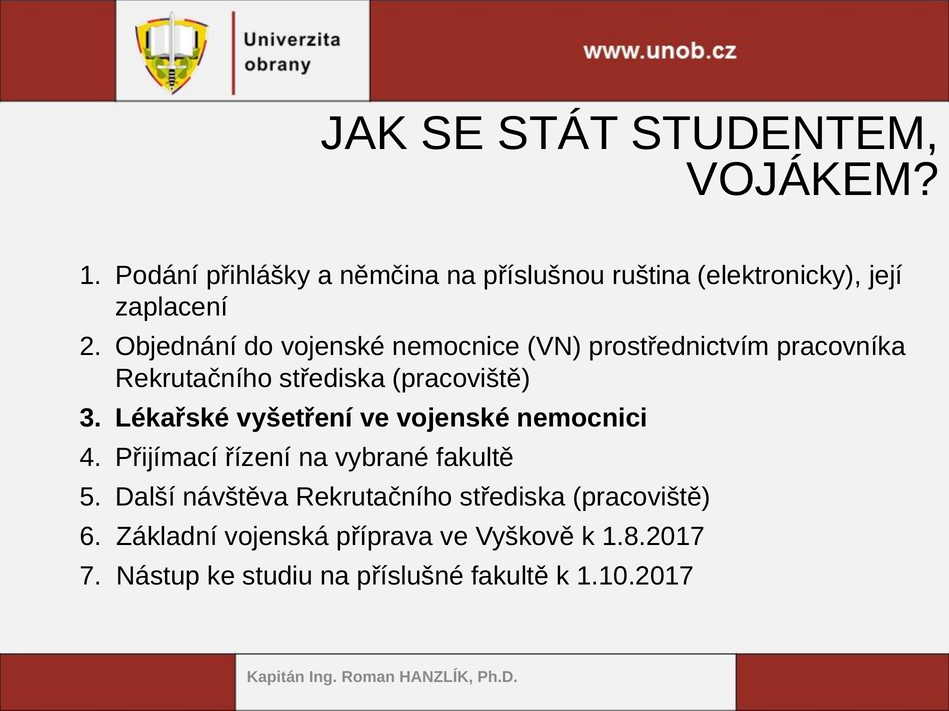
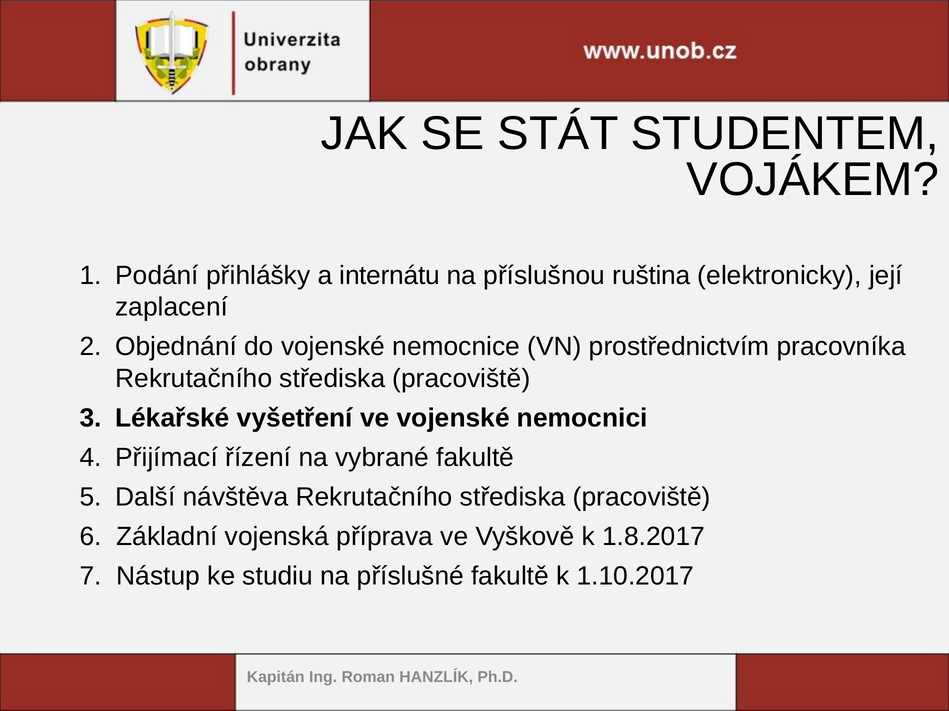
němčina: němčina -> internátu
